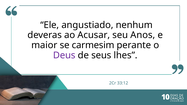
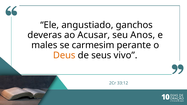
nenhum: nenhum -> ganchos
maior: maior -> males
Deus colour: purple -> orange
lhes: lhes -> vivo
